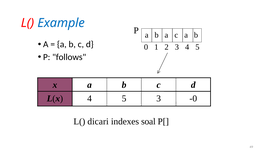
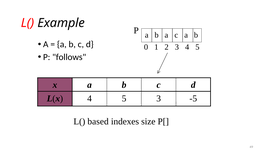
Example colour: blue -> black
-0: -0 -> -5
dicari: dicari -> based
soal: soal -> size
